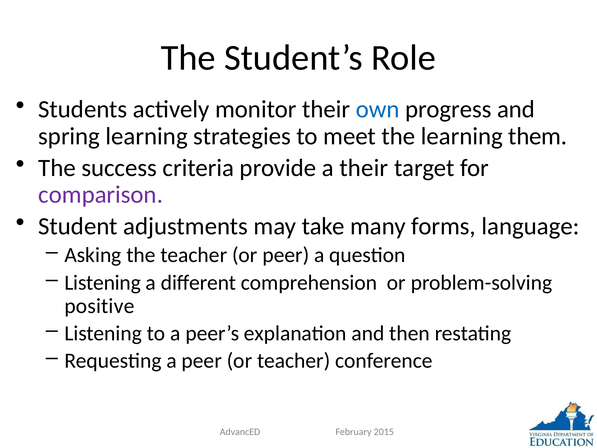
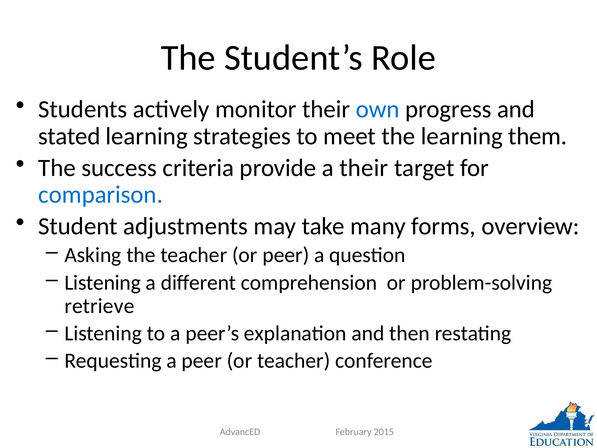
spring: spring -> stated
comparison colour: purple -> blue
language: language -> overview
positive: positive -> retrieve
